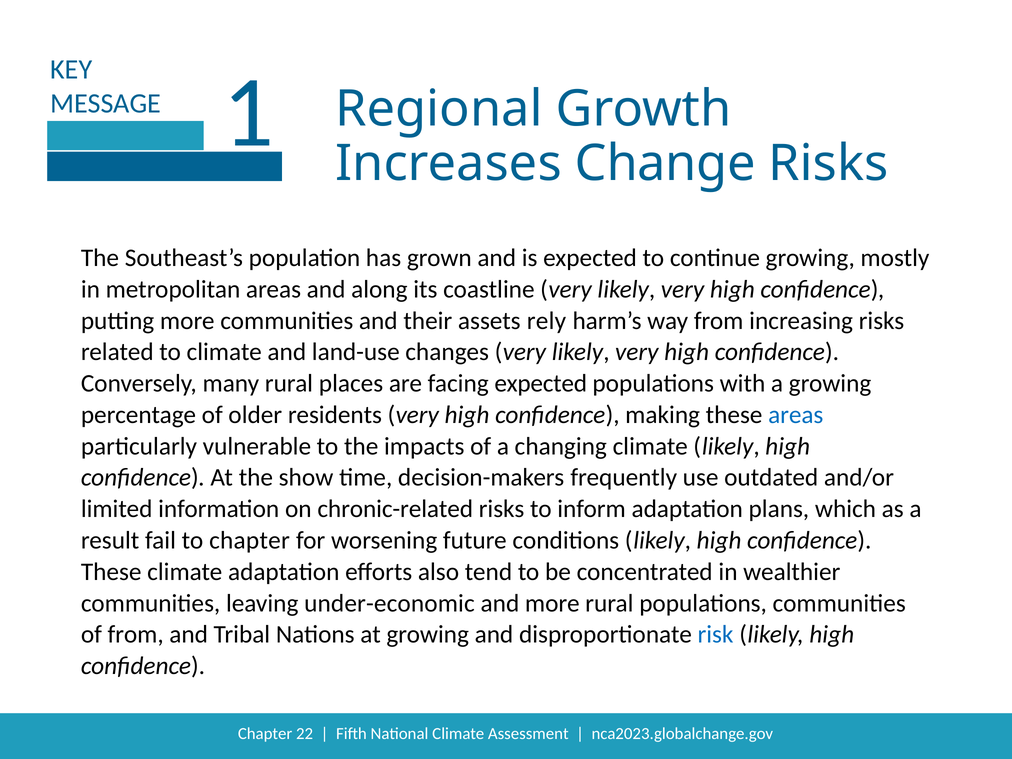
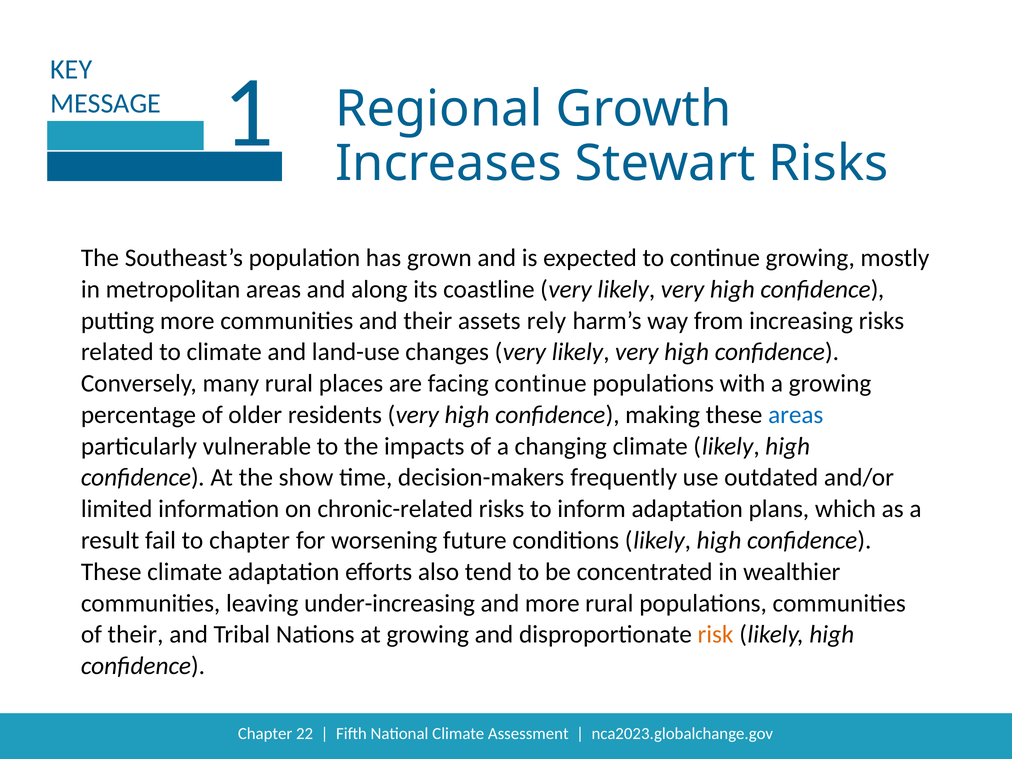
Change: Change -> Stewart
facing expected: expected -> continue
under-economic: under-economic -> under-increasing
of from: from -> their
risk colour: blue -> orange
